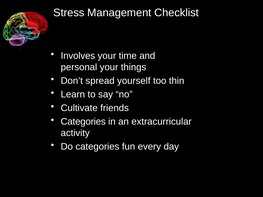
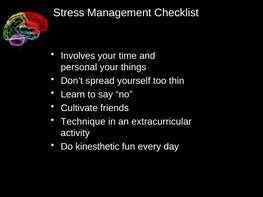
Categories at (83, 122): Categories -> Technique
Do categories: categories -> kinesthetic
